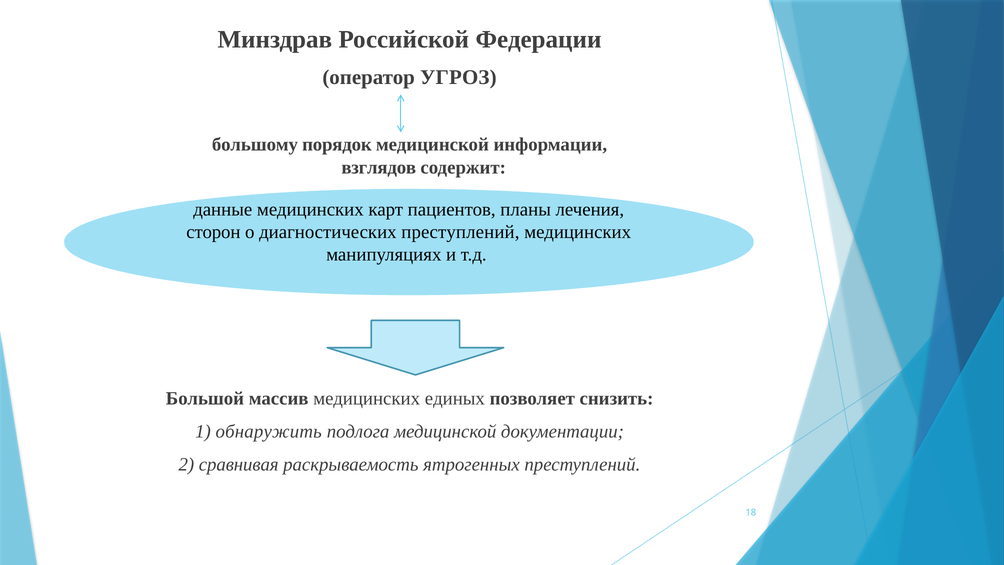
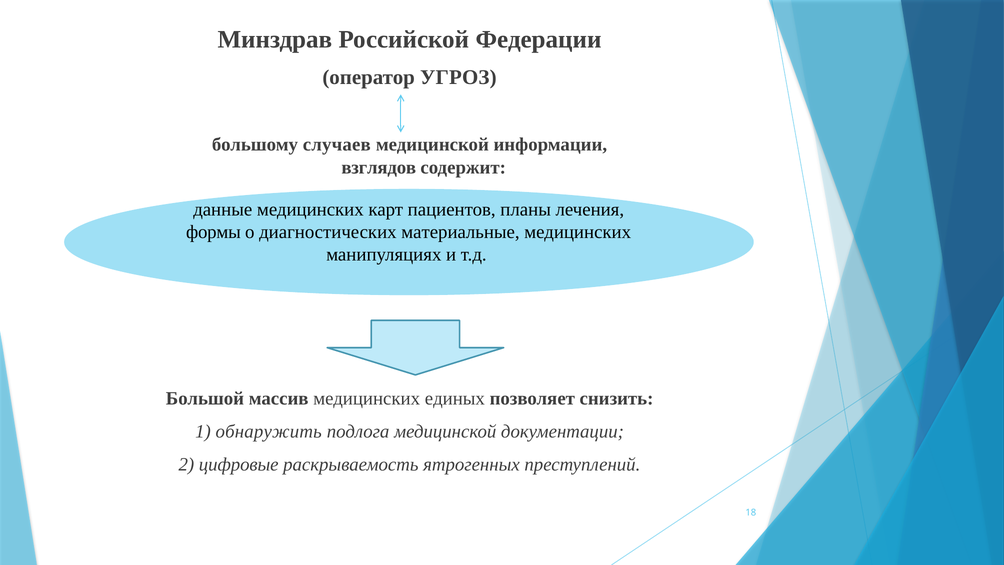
порядок: порядок -> случаев
сторон: сторон -> формы
диагностических преступлений: преступлений -> материальные
сравнивая: сравнивая -> цифровые
